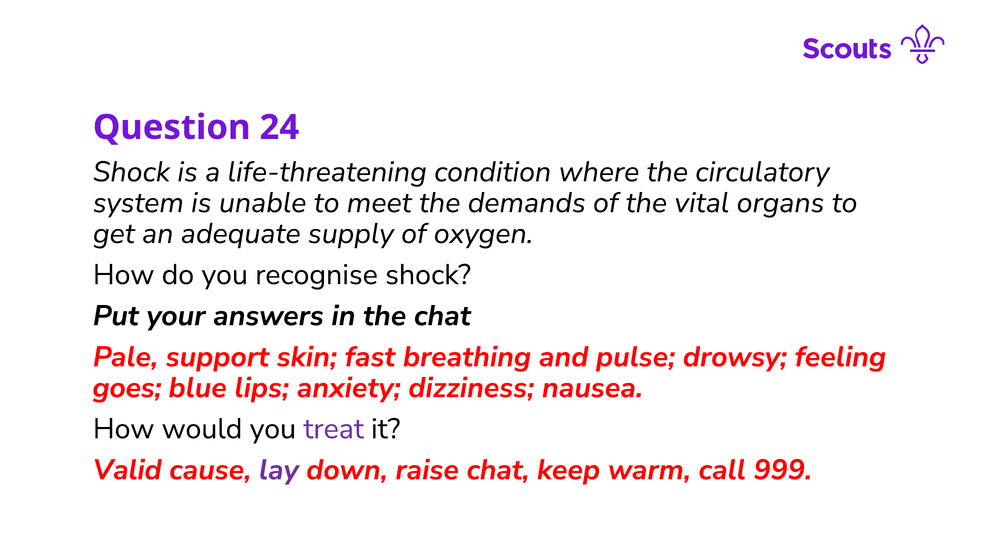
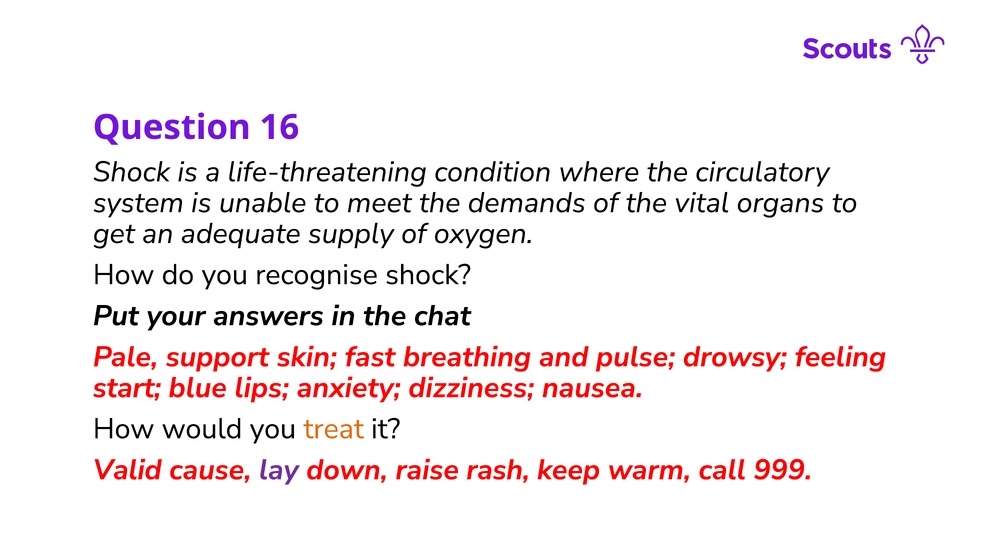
24: 24 -> 16
goes: goes -> start
treat colour: purple -> orange
raise chat: chat -> rash
